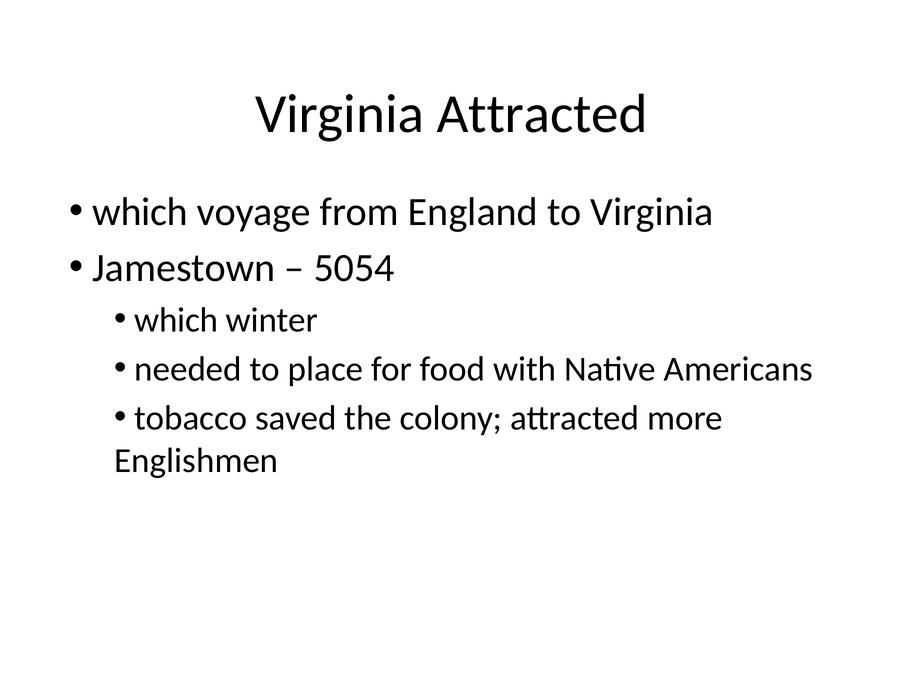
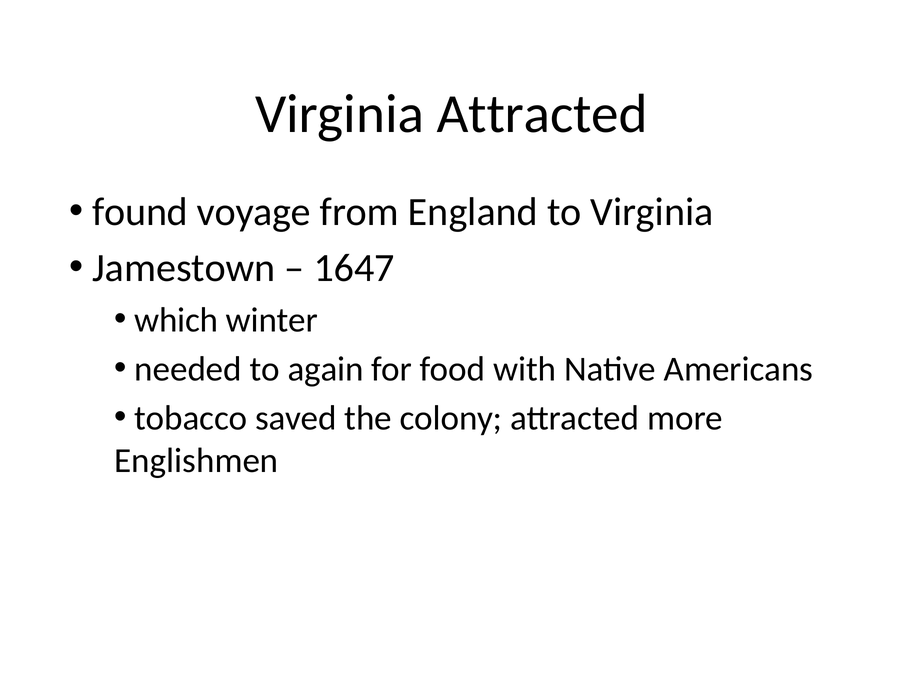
which at (140, 212): which -> found
5054: 5054 -> 1647
place: place -> again
